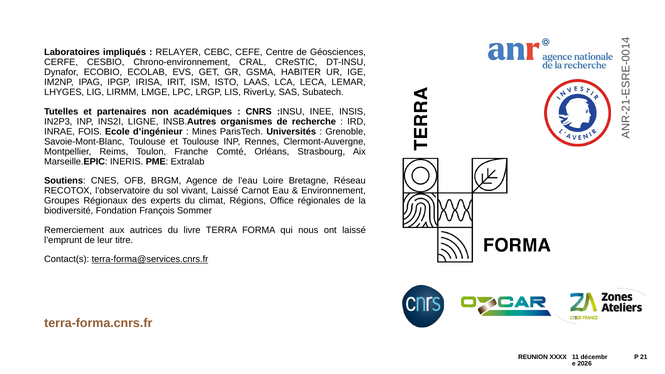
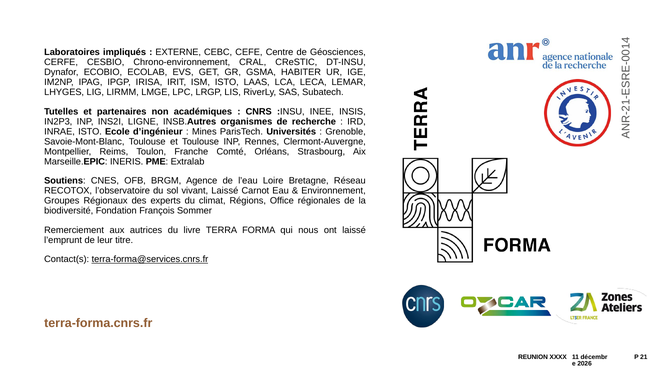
RELAYER: RELAYER -> EXTERNE
INRAE FOIS: FOIS -> ISTO
